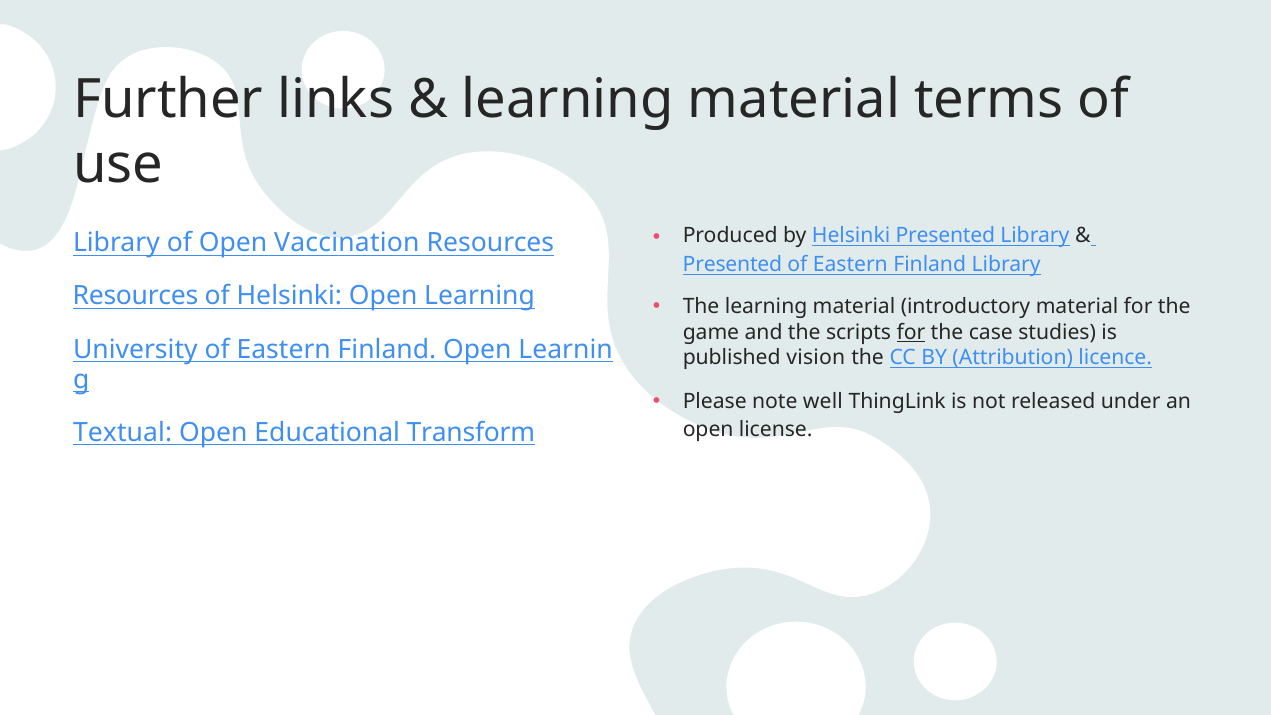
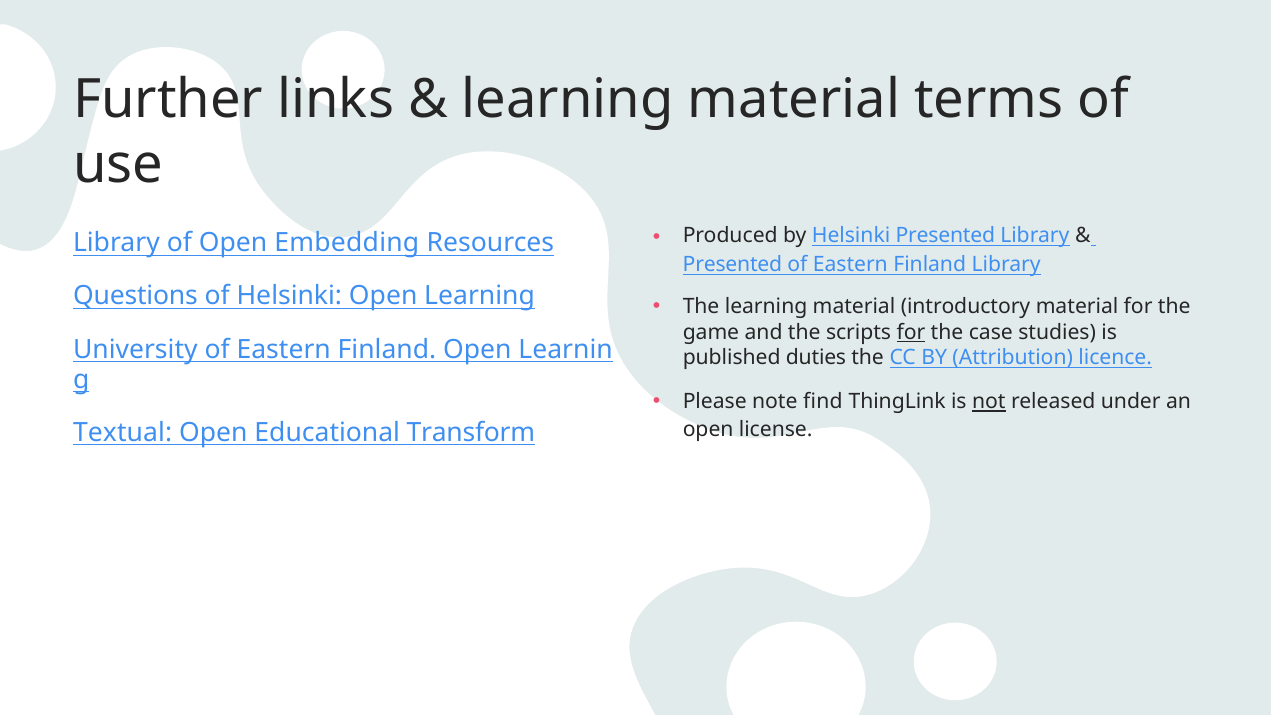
Vaccination: Vaccination -> Embedding
Resources at (135, 296): Resources -> Questions
vision: vision -> duties
well: well -> find
not underline: none -> present
